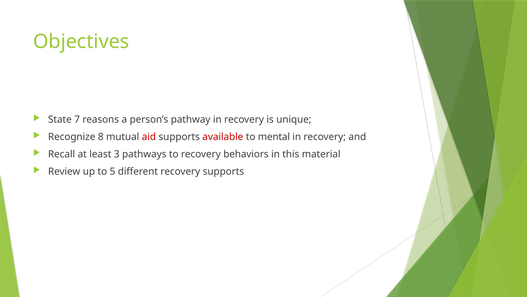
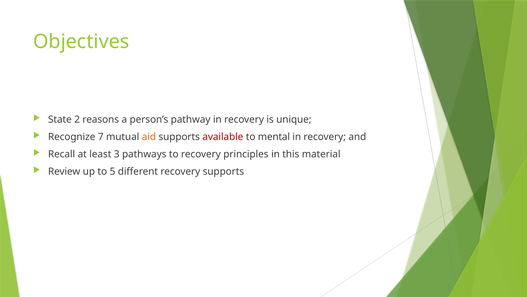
7: 7 -> 2
8: 8 -> 7
aid colour: red -> orange
behaviors: behaviors -> principles
